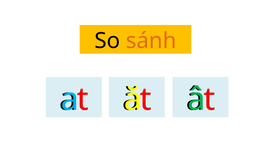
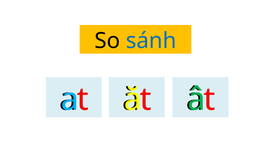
sánh colour: orange -> blue
